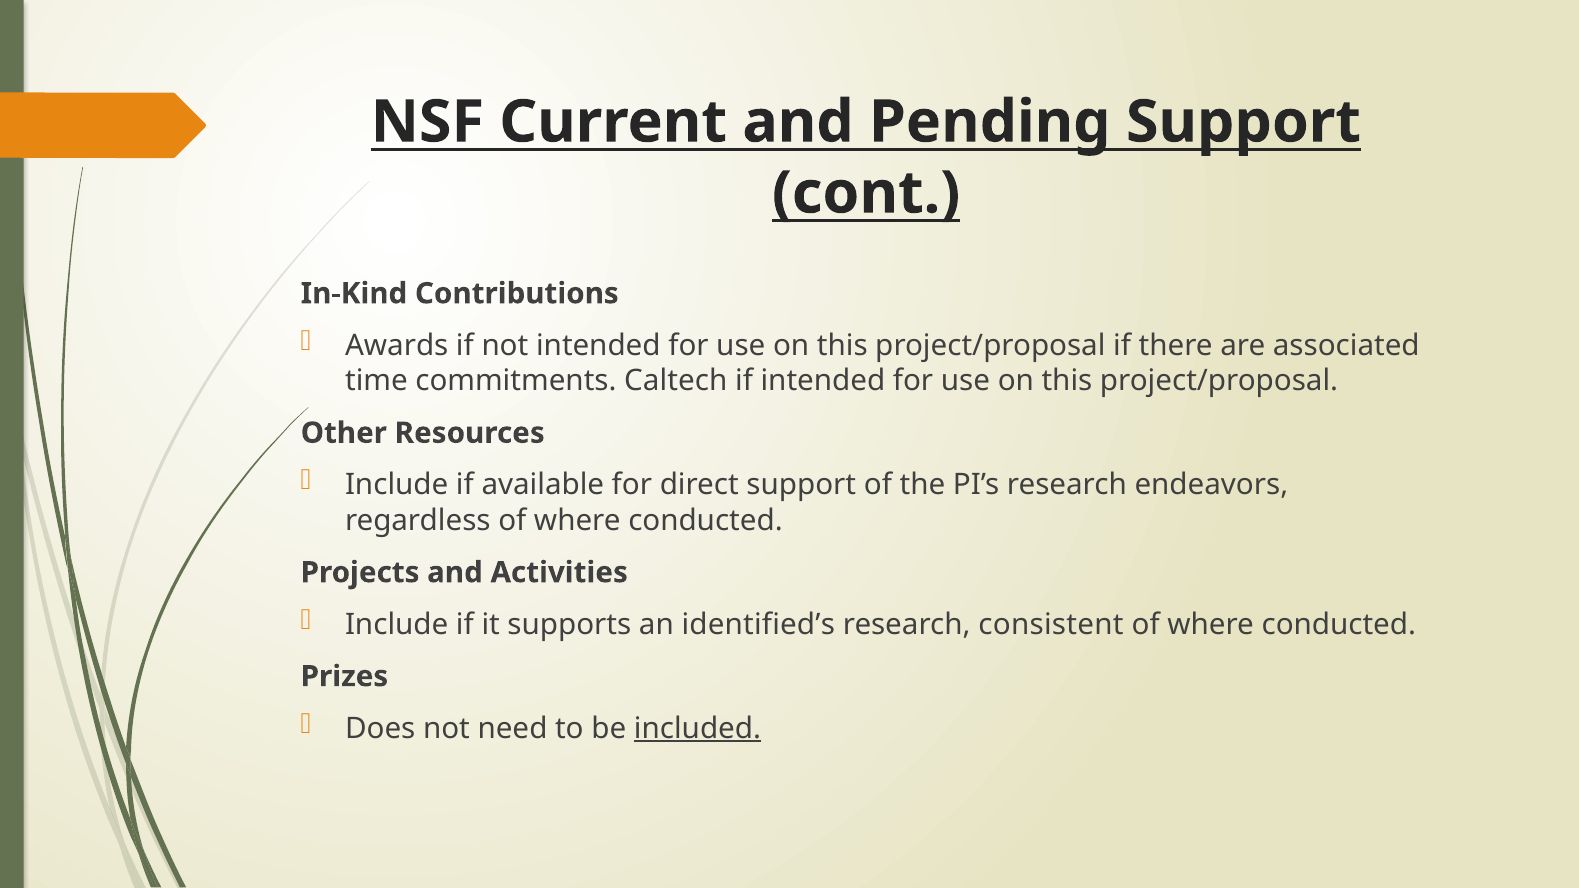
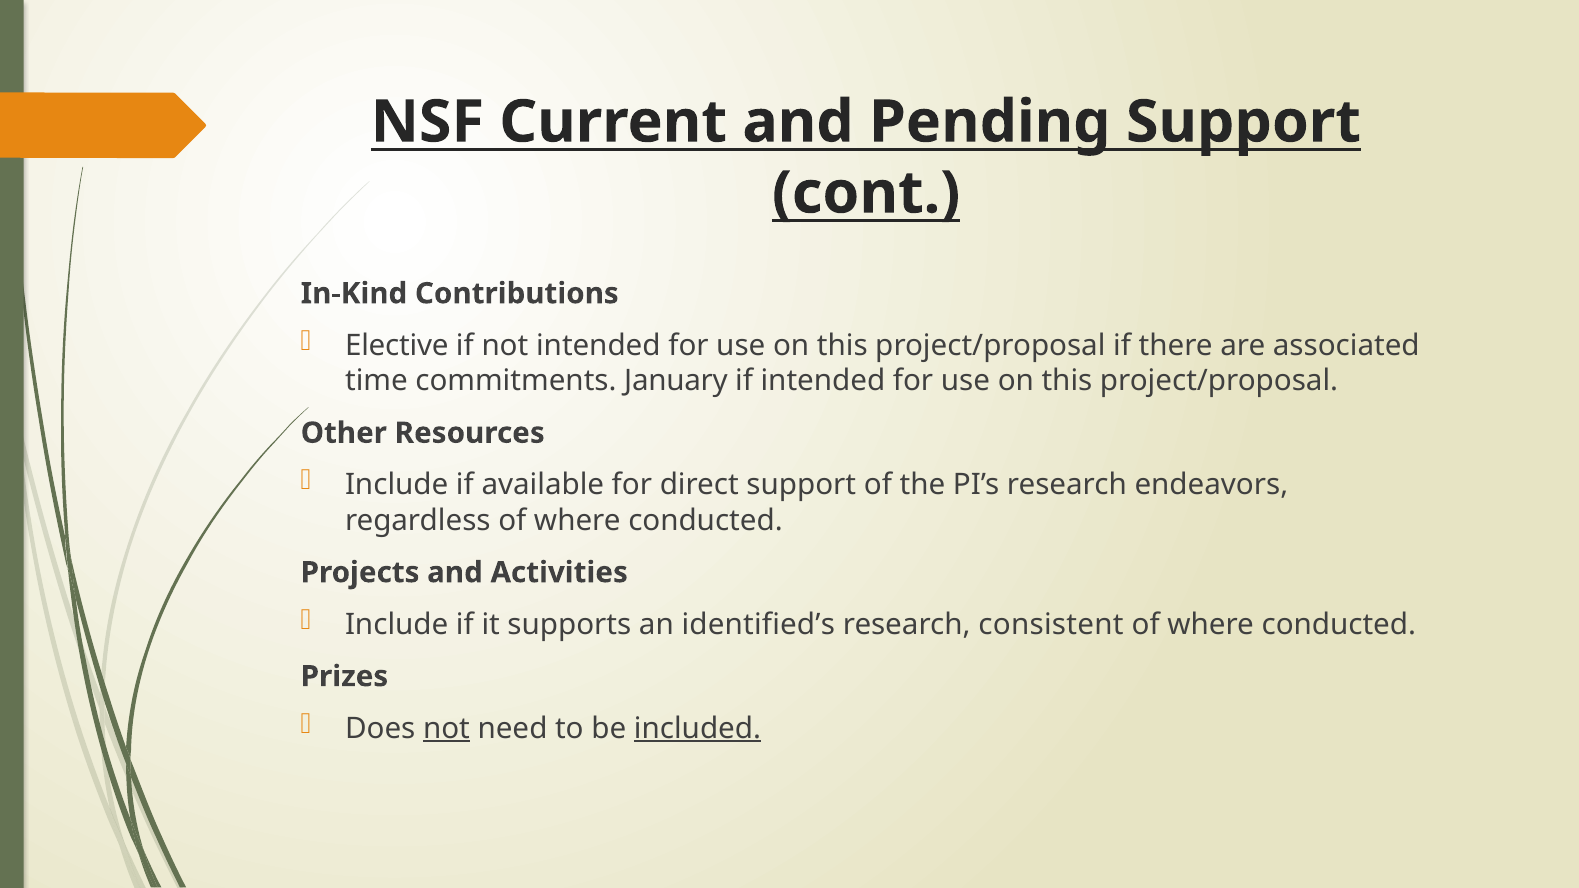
Awards: Awards -> Elective
Caltech: Caltech -> January
not at (446, 729) underline: none -> present
